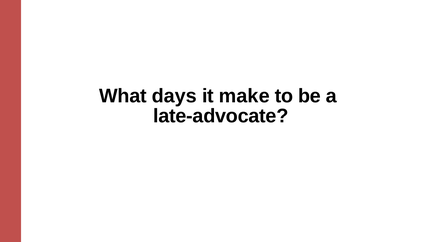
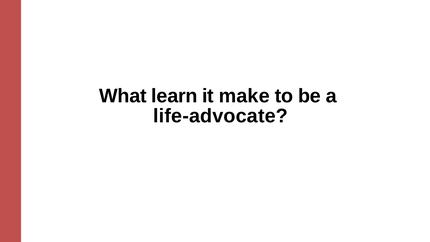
days: days -> learn
late-advocate: late-advocate -> life-advocate
